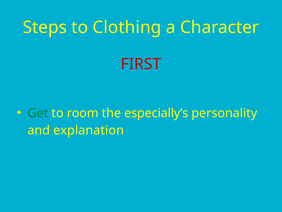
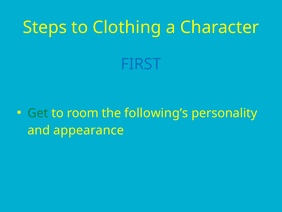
FIRST colour: red -> blue
especially’s: especially’s -> following’s
explanation: explanation -> appearance
